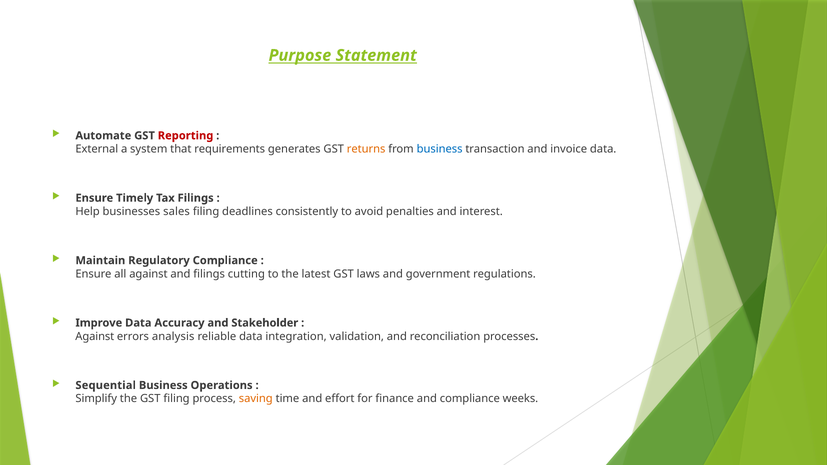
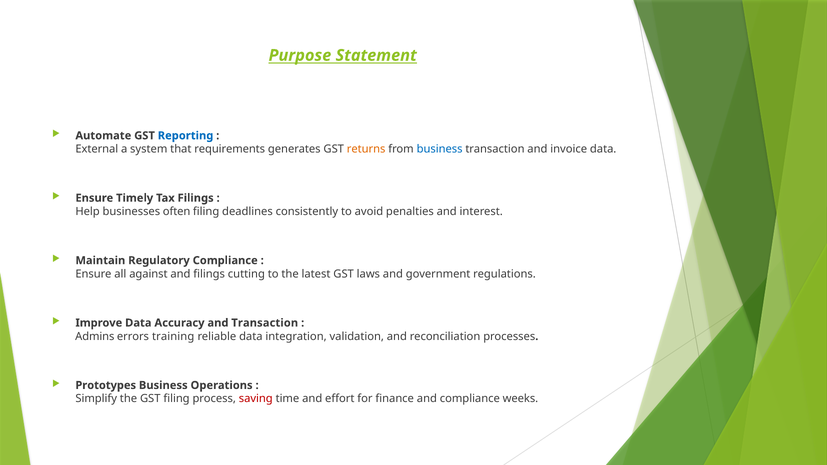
Reporting colour: red -> blue
sales: sales -> often
and Stakeholder: Stakeholder -> Transaction
Against at (95, 336): Against -> Admins
analysis: analysis -> training
Sequential: Sequential -> Prototypes
saving colour: orange -> red
